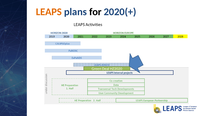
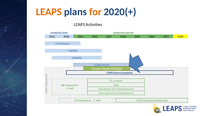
for colour: black -> orange
